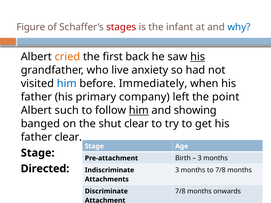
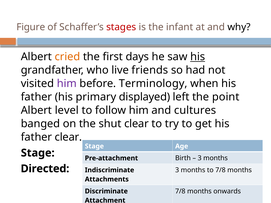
why colour: blue -> black
back: back -> days
anxiety: anxiety -> friends
him at (67, 84) colour: blue -> purple
Immediately: Immediately -> Terminology
company: company -> displayed
such: such -> level
him at (139, 110) underline: present -> none
showing: showing -> cultures
